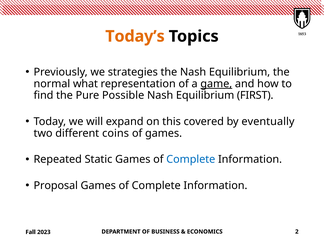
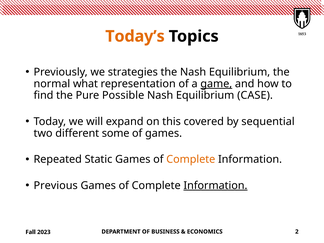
FIRST: FIRST -> CASE
eventually: eventually -> sequential
coins: coins -> some
Complete at (191, 159) colour: blue -> orange
Proposal: Proposal -> Previous
Information at (215, 186) underline: none -> present
